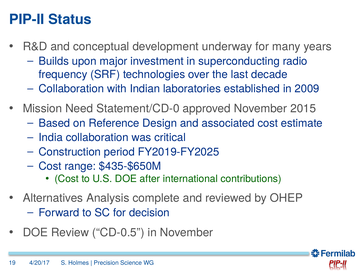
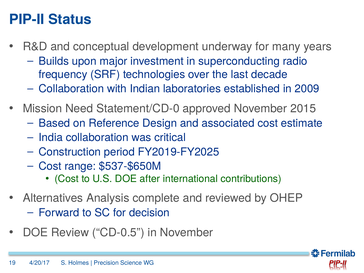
$435-$650M: $435-$650M -> $537-$650M
